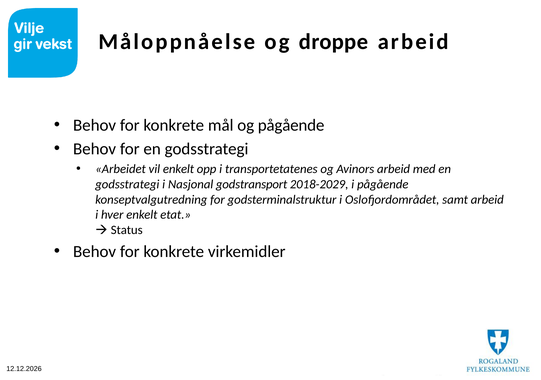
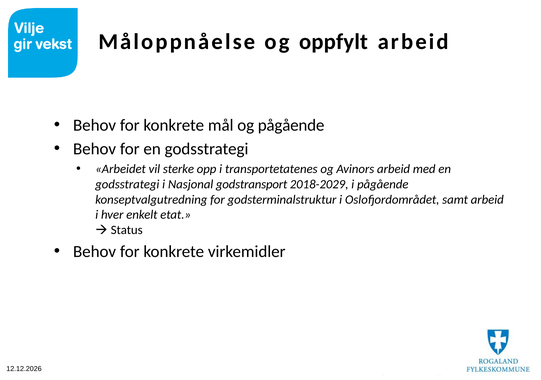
droppe: droppe -> oppfylt
vil enkelt: enkelt -> sterke
